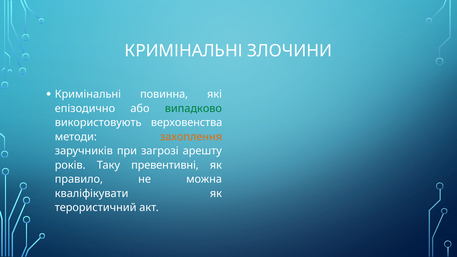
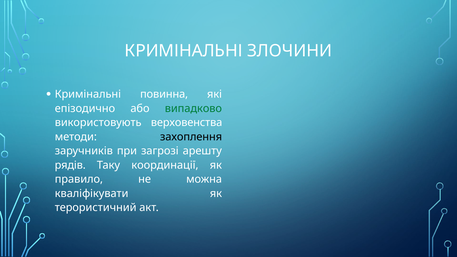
захоплення colour: orange -> black
років: років -> рядів
превентивні: превентивні -> координації
